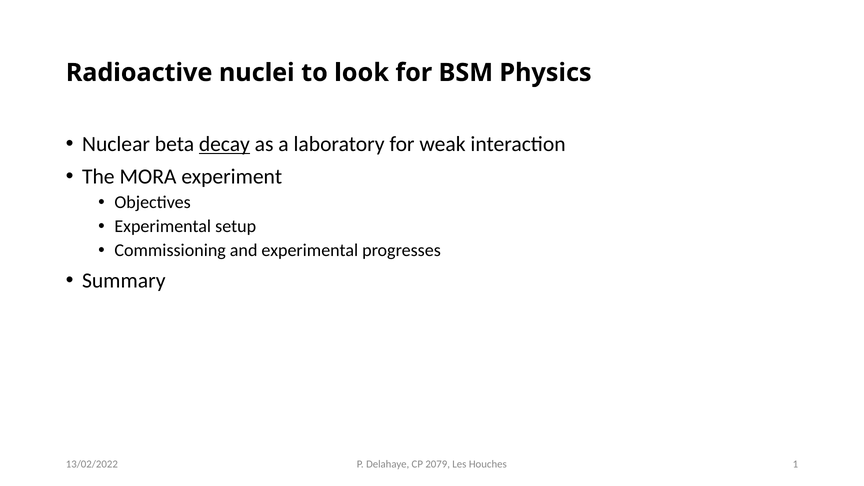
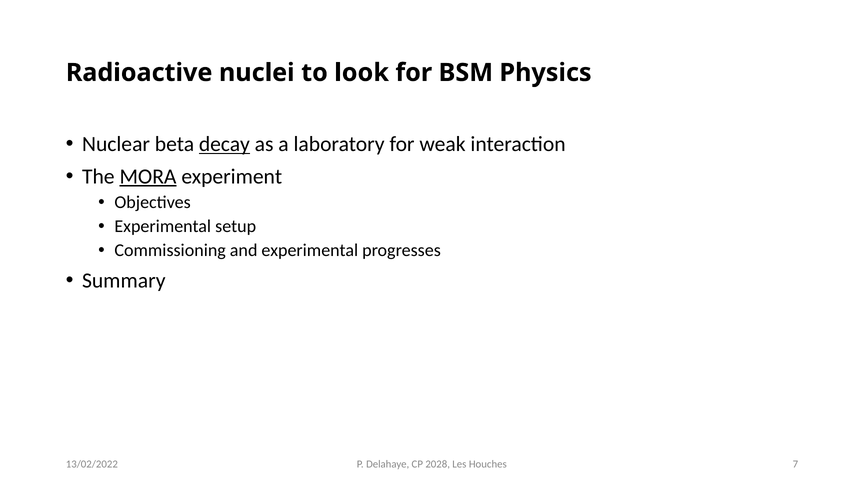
MORA underline: none -> present
2079: 2079 -> 2028
1: 1 -> 7
